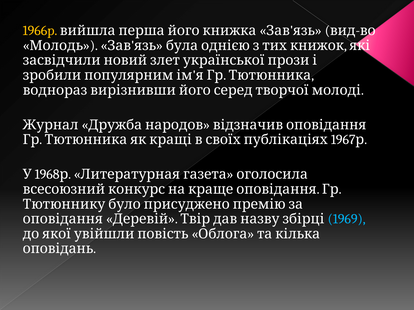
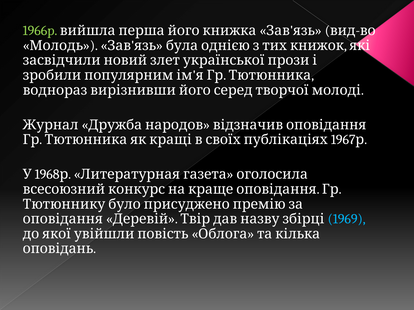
1966p colour: yellow -> light green
